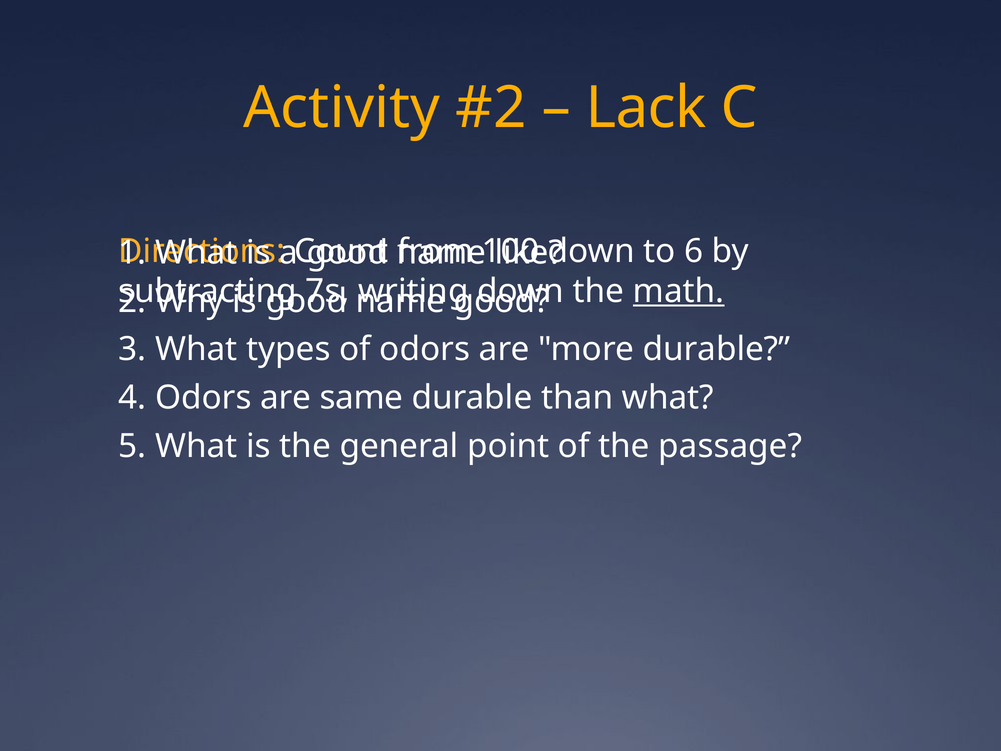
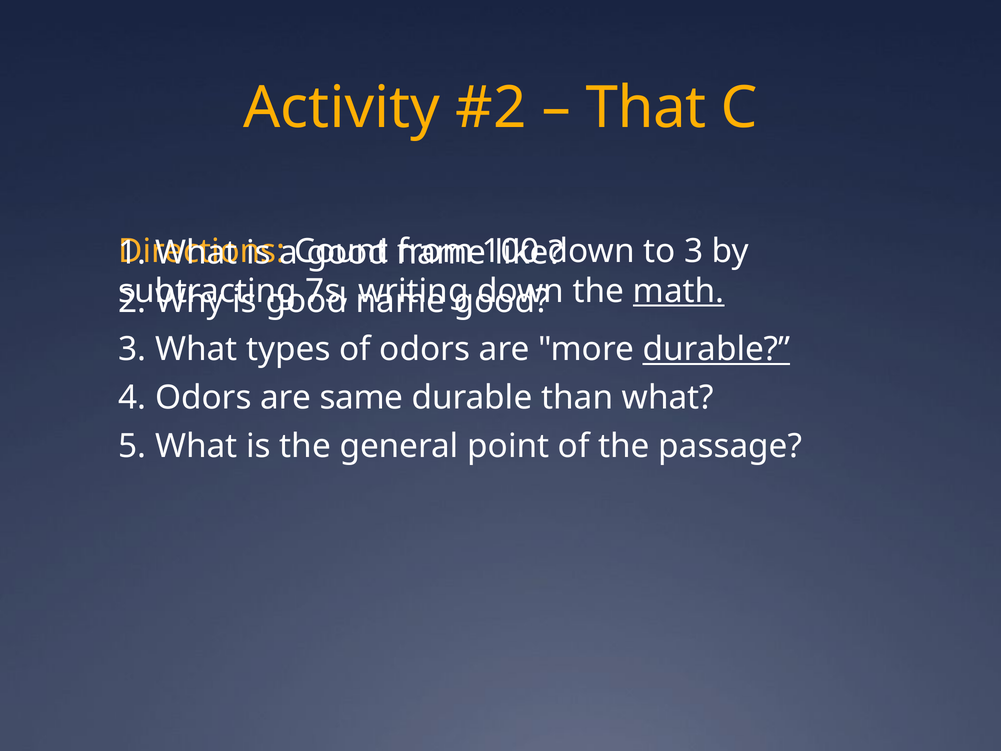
Lack: Lack -> That
to 6: 6 -> 3
durable at (716, 349) underline: none -> present
